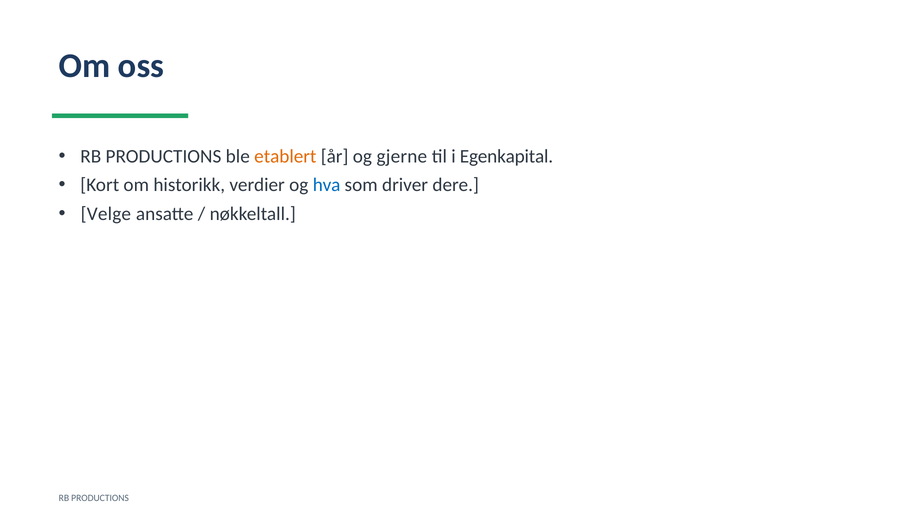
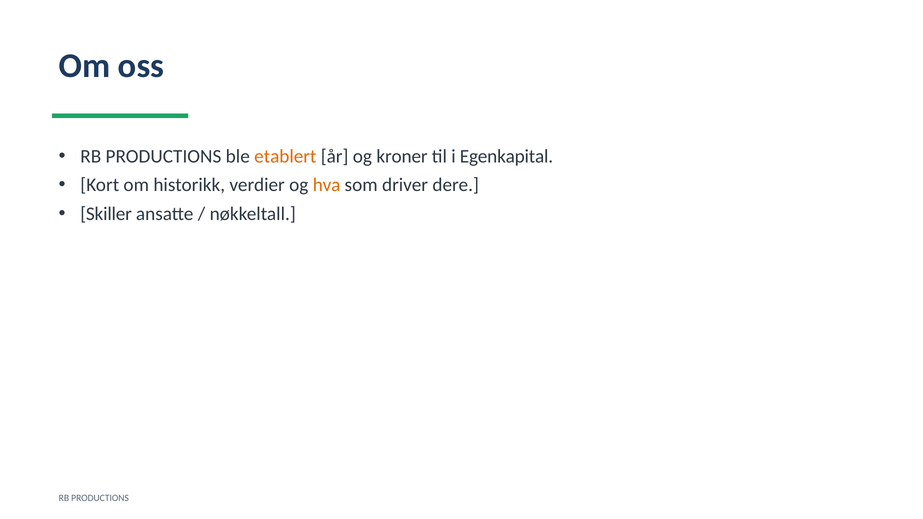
gjerne: gjerne -> kroner
hva colour: blue -> orange
Velge: Velge -> Skiller
